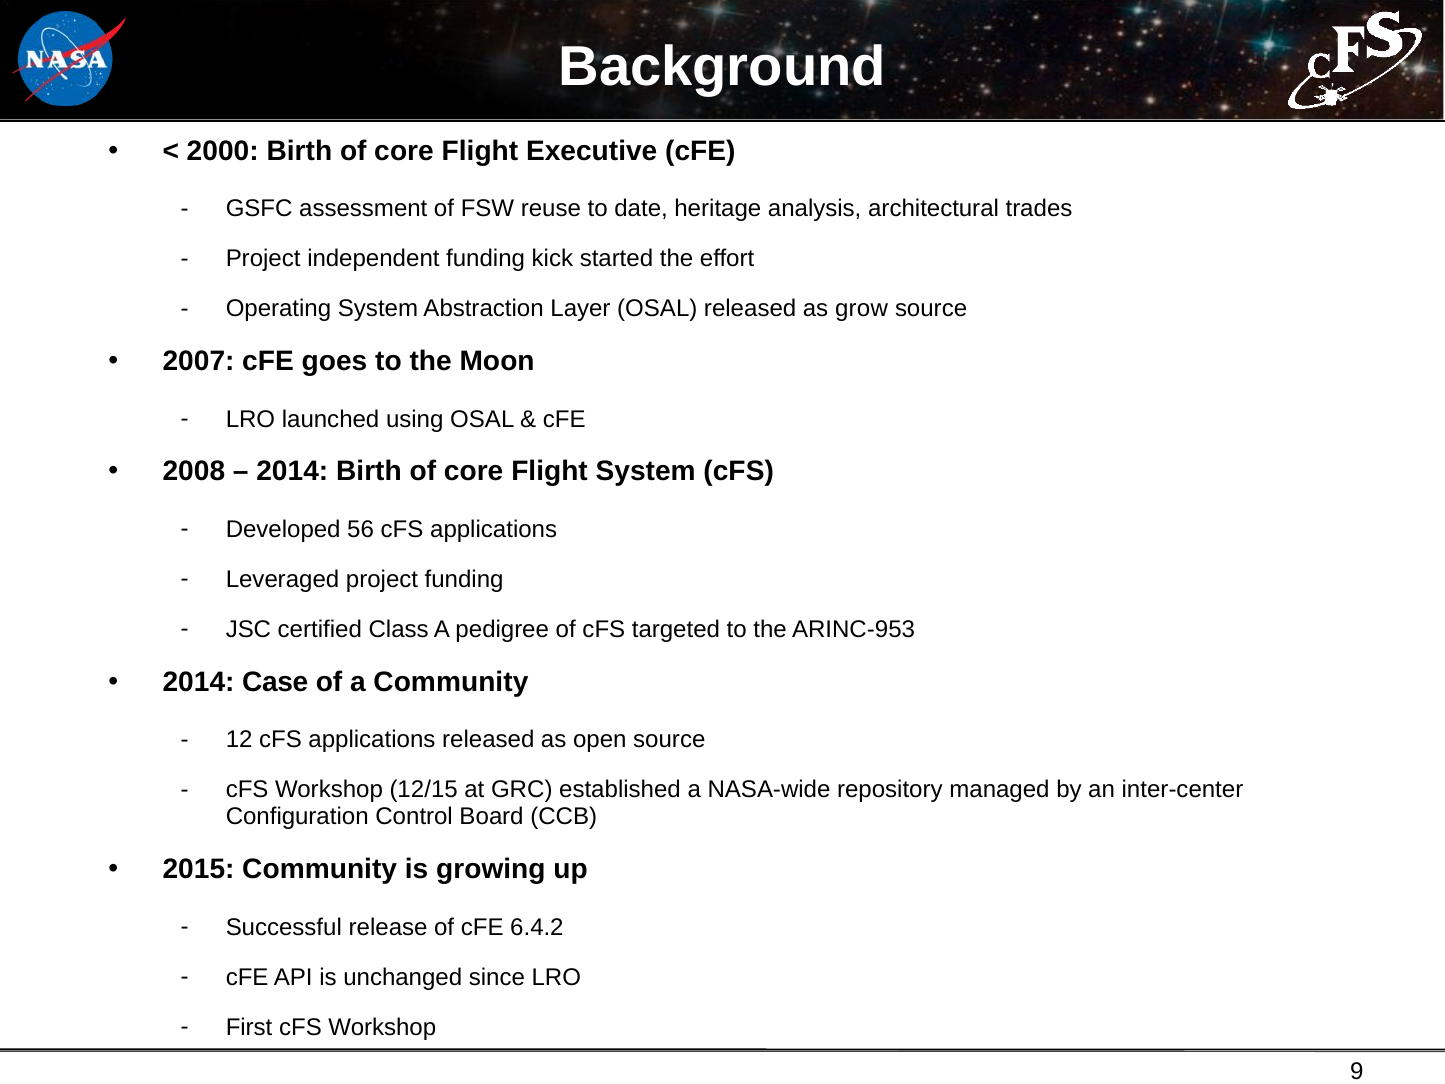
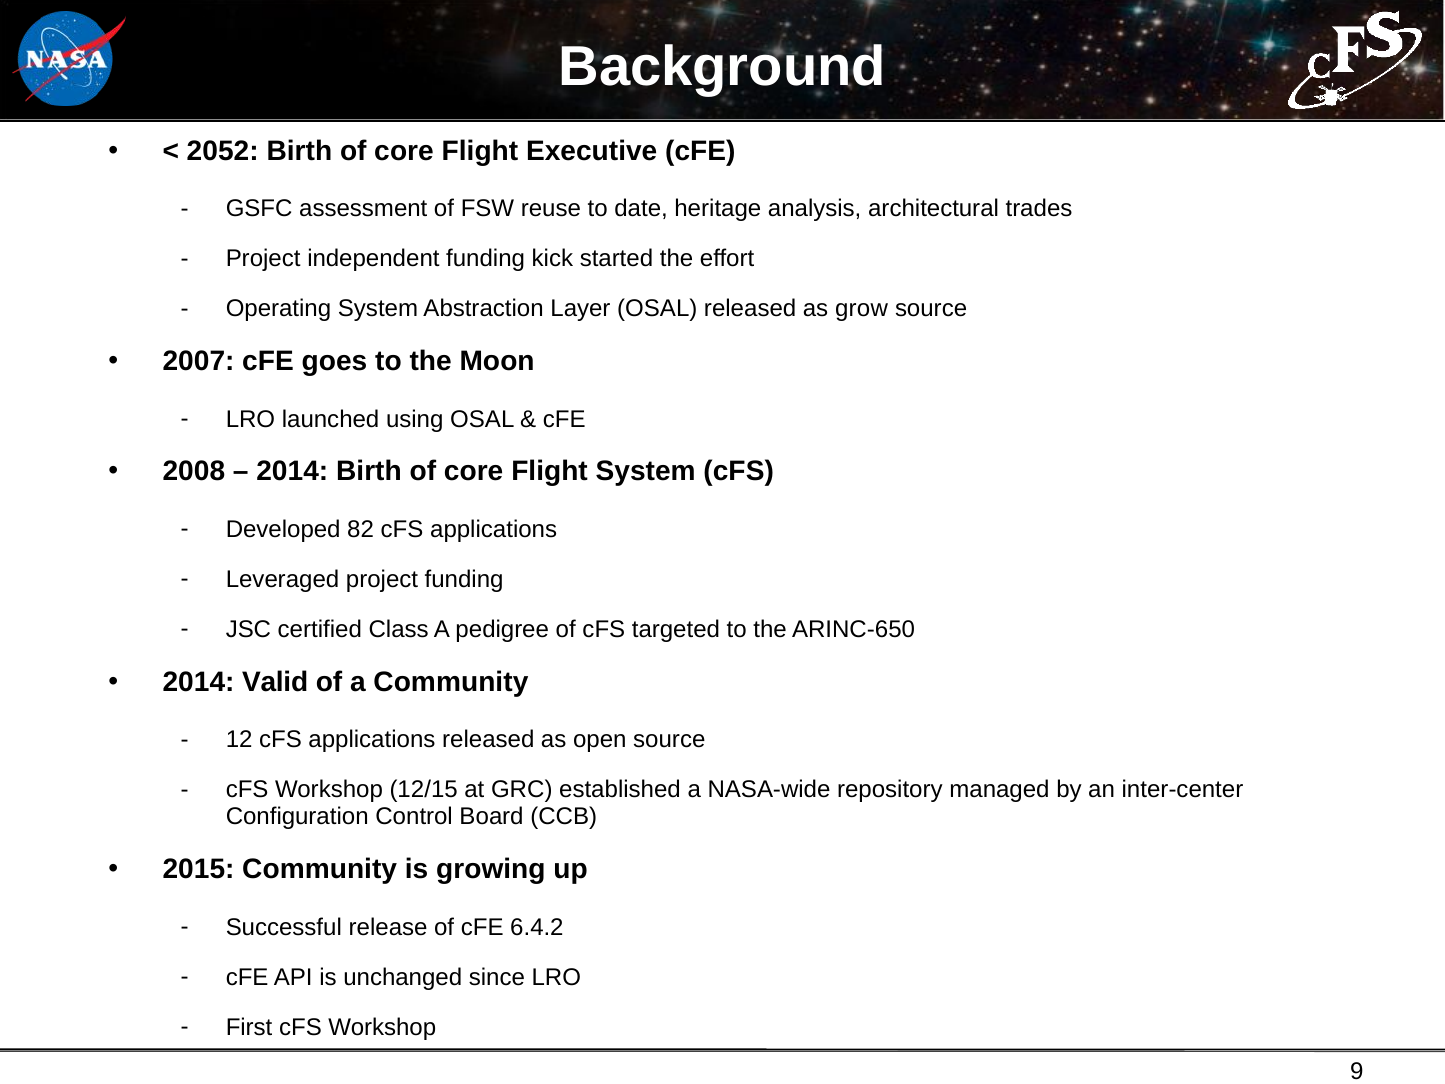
2000: 2000 -> 2052
56: 56 -> 82
ARINC-953: ARINC-953 -> ARINC-650
Case: Case -> Valid
